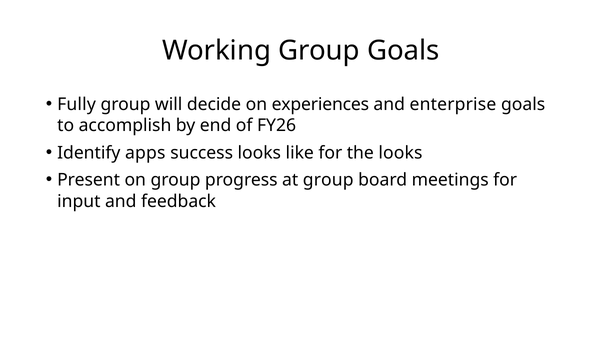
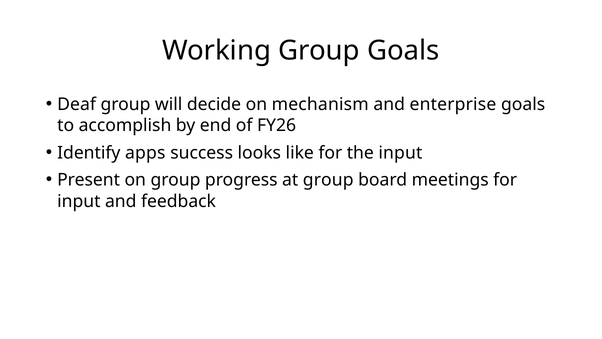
Fully: Fully -> Deaf
experiences: experiences -> mechanism
the looks: looks -> input
